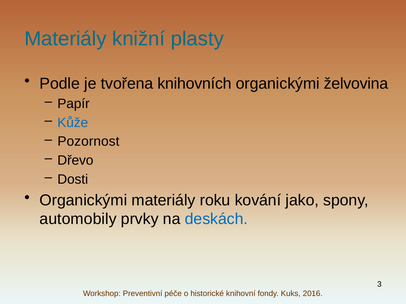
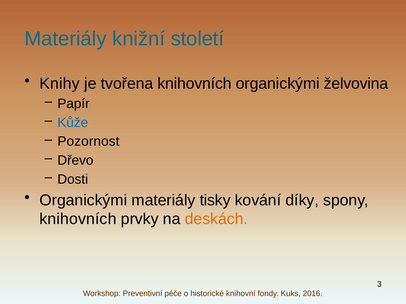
plasty: plasty -> století
Podle: Podle -> Knihy
roku: roku -> tisky
jako: jako -> díky
automobily at (78, 219): automobily -> knihovních
deskách colour: blue -> orange
